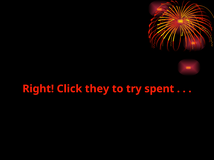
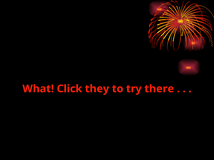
Right: Right -> What
spent: spent -> there
